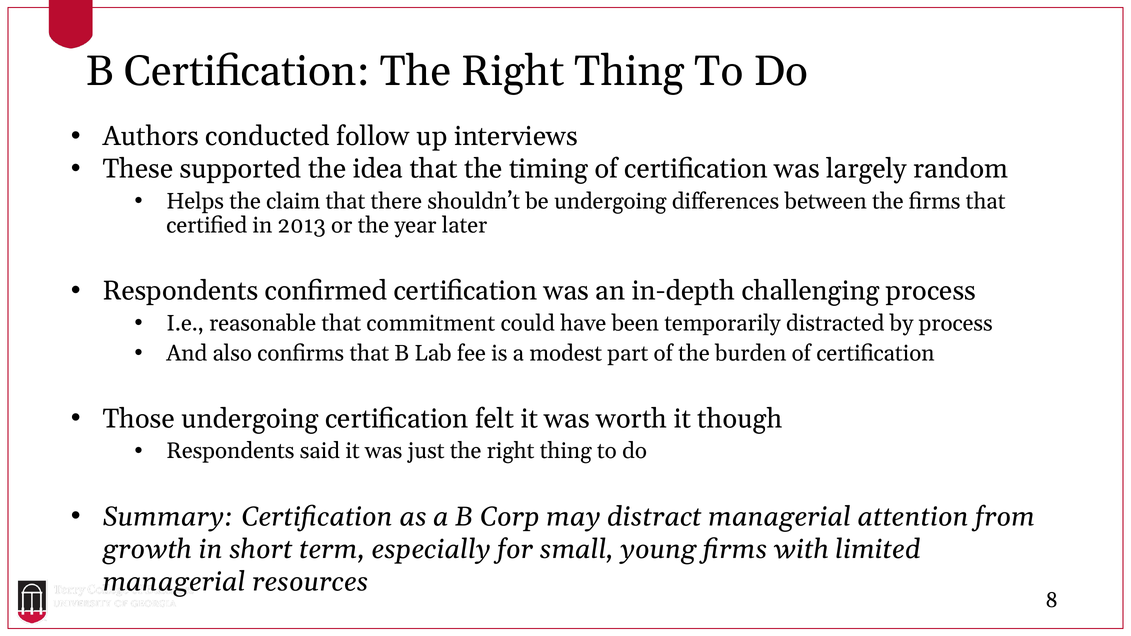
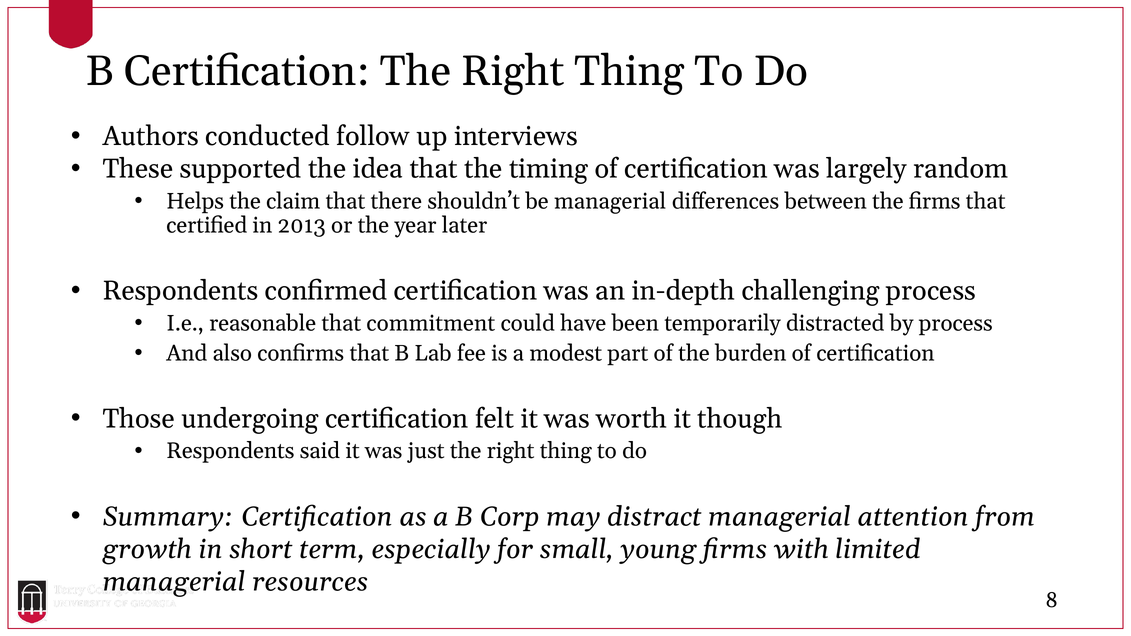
be undergoing: undergoing -> managerial
